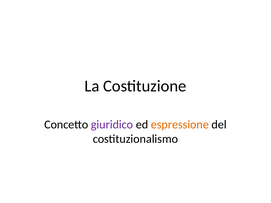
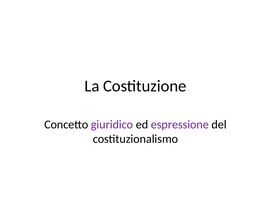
espressione colour: orange -> purple
